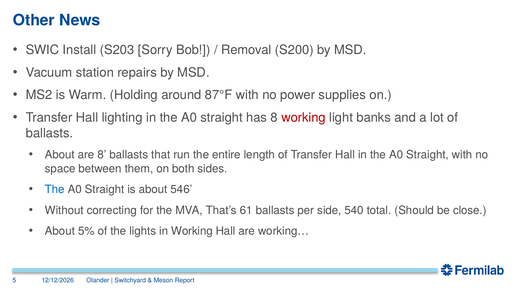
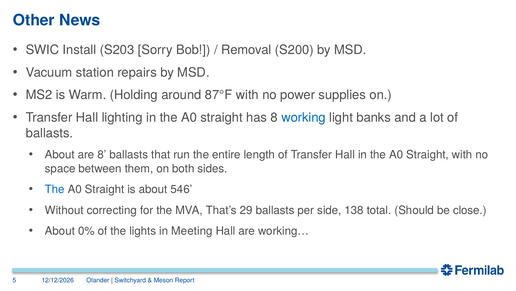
working at (304, 117) colour: red -> blue
61: 61 -> 29
540: 540 -> 138
5%: 5% -> 0%
in Working: Working -> Meeting
